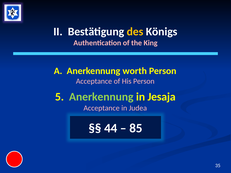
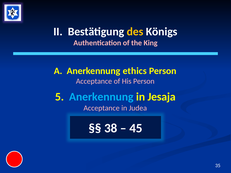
worth: worth -> ethics
Anerkennung at (101, 97) colour: light green -> light blue
44: 44 -> 38
85: 85 -> 45
